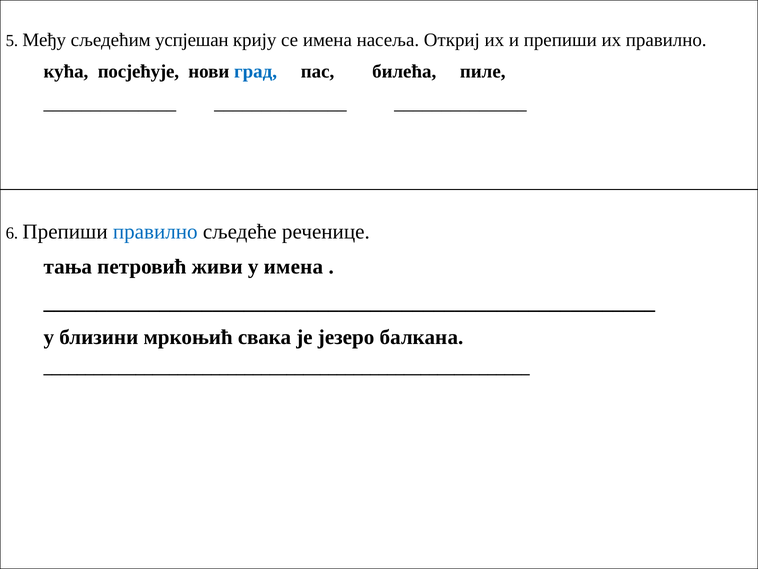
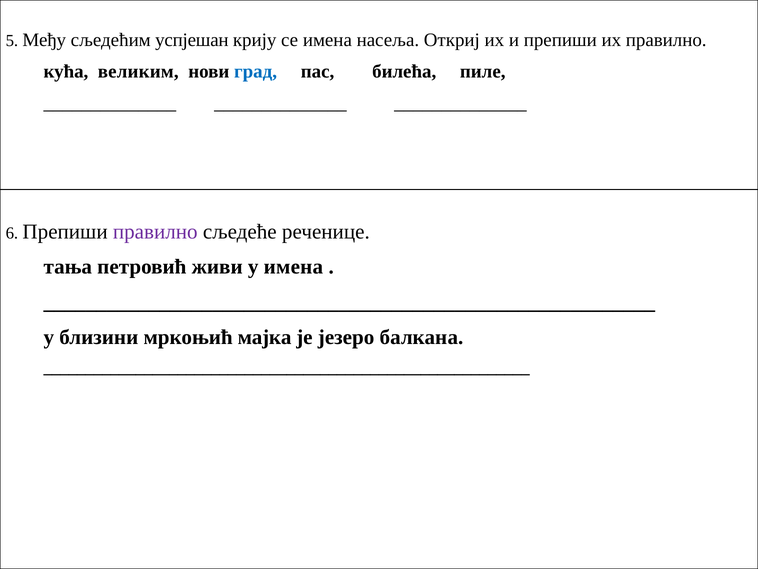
посјећује: посјећује -> великим
правилно at (155, 232) colour: blue -> purple
свака: свака -> мајка
